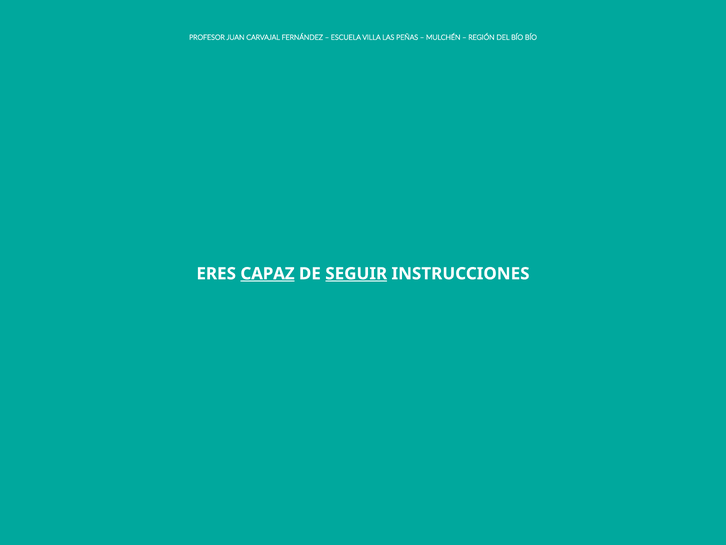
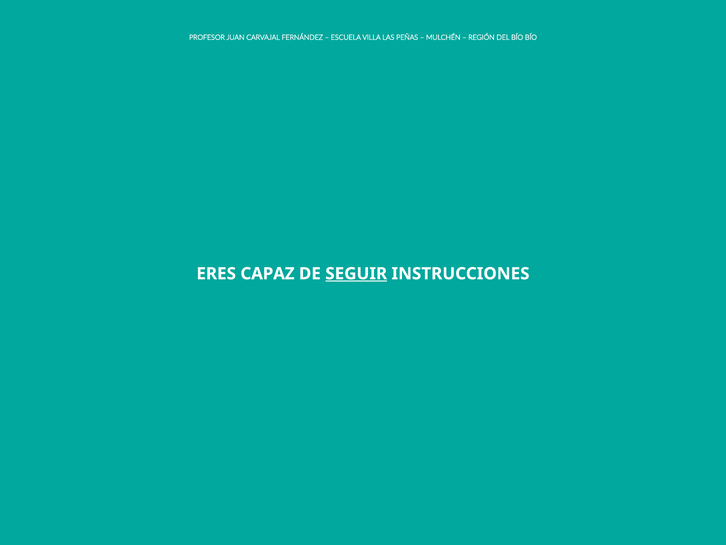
CAPAZ underline: present -> none
